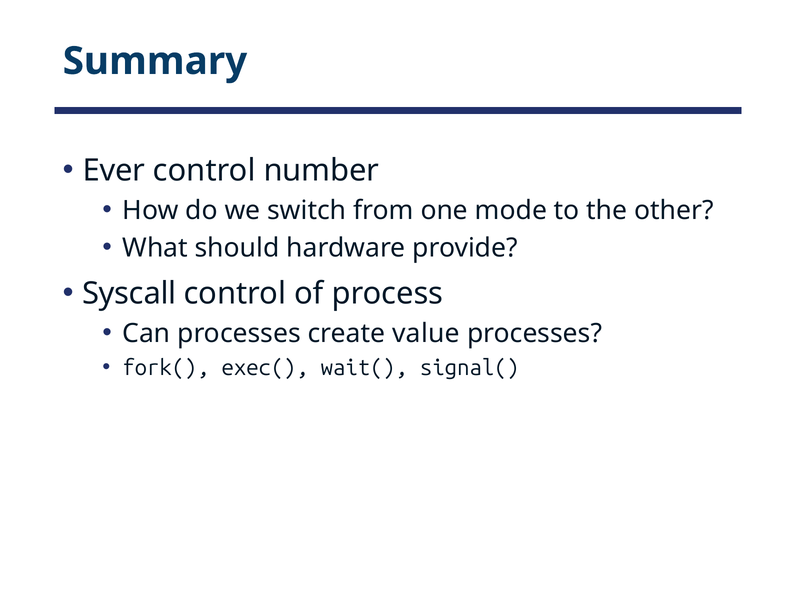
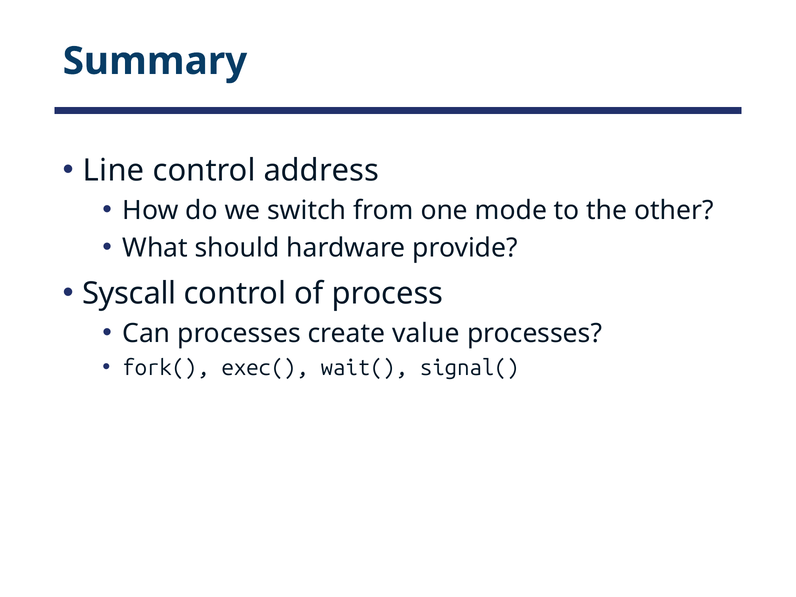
Ever: Ever -> Line
number: number -> address
